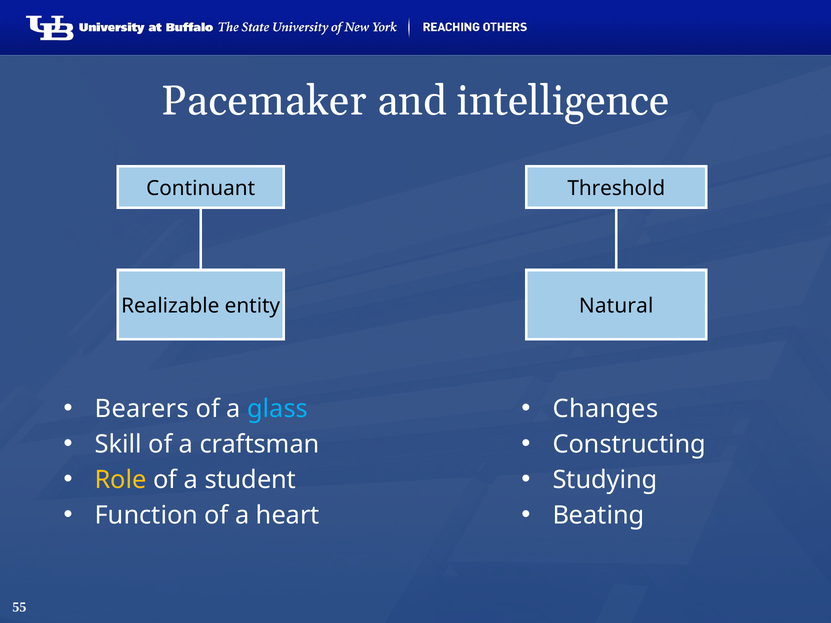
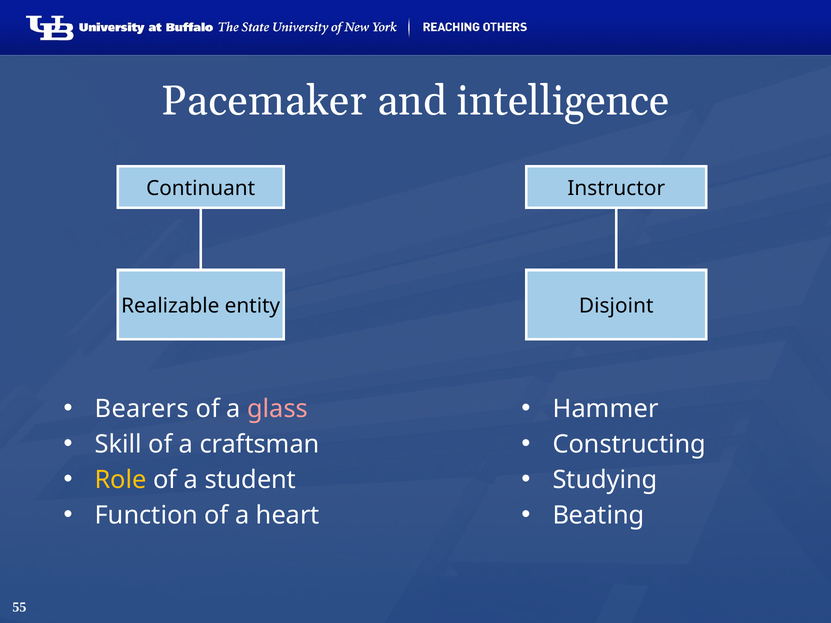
Threshold: Threshold -> Instructor
Natural: Natural -> Disjoint
glass colour: light blue -> pink
Changes: Changes -> Hammer
